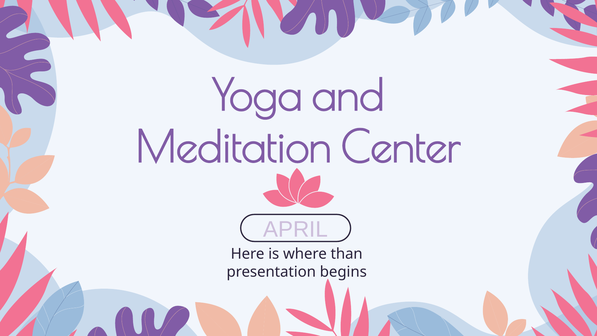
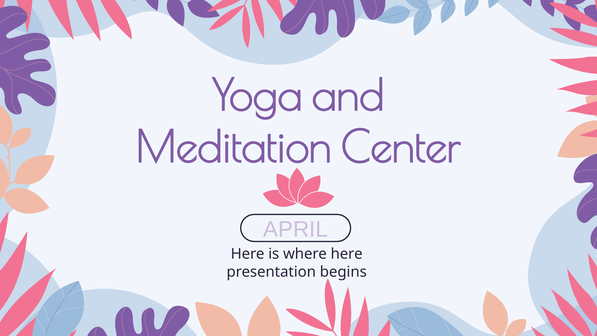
where than: than -> here
